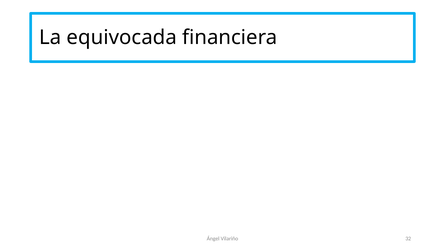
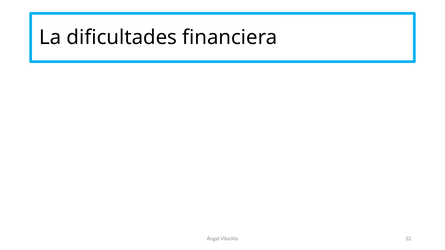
equivocada: equivocada -> dificultades
